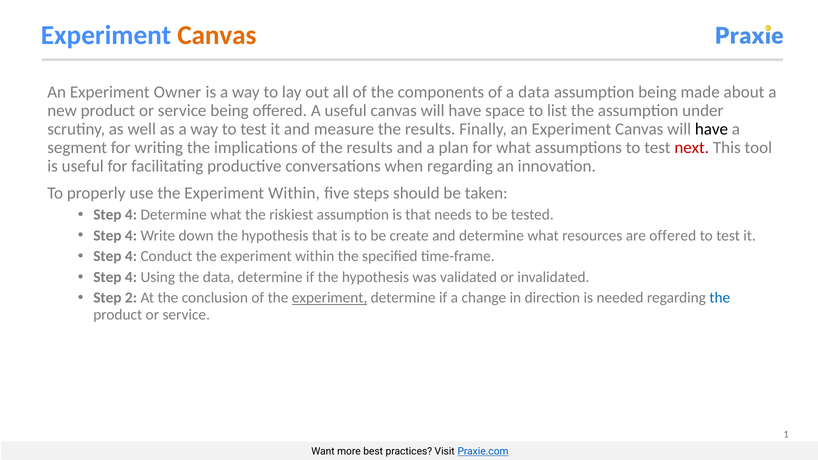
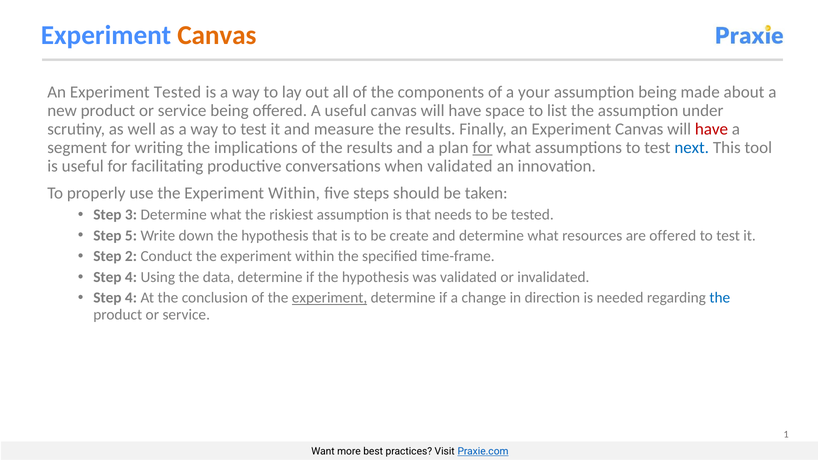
Experiment Owner: Owner -> Tested
a data: data -> your
have at (712, 129) colour: black -> red
for at (482, 148) underline: none -> present
next colour: red -> blue
when regarding: regarding -> validated
4 at (131, 215): 4 -> 3
4 at (131, 236): 4 -> 5
4 at (131, 256): 4 -> 2
2 at (131, 298): 2 -> 4
